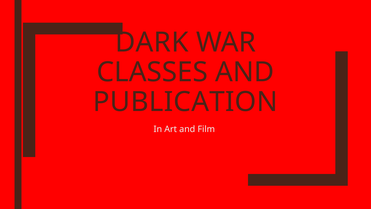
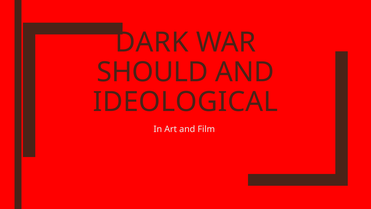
CLASSES: CLASSES -> SHOULD
PUBLICATION: PUBLICATION -> IDEOLOGICAL
